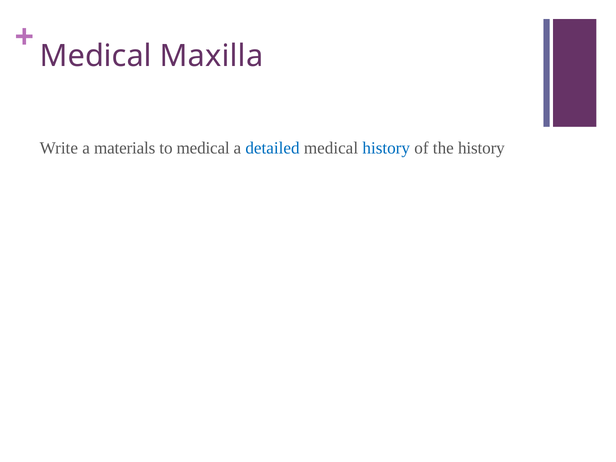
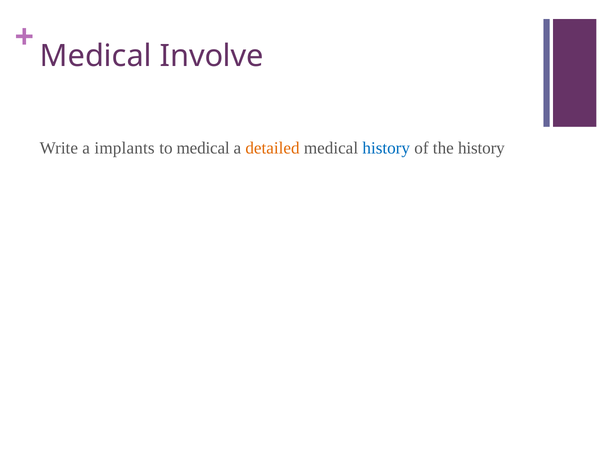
Maxilla: Maxilla -> Involve
materials: materials -> implants
detailed colour: blue -> orange
